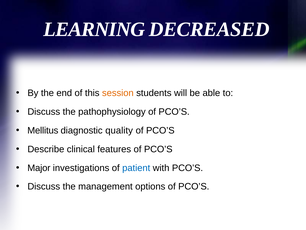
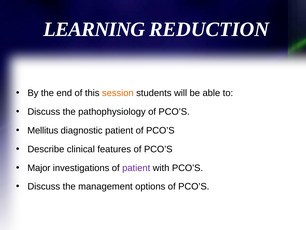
DECREASED: DECREASED -> REDUCTION
diagnostic quality: quality -> patient
patient at (136, 168) colour: blue -> purple
